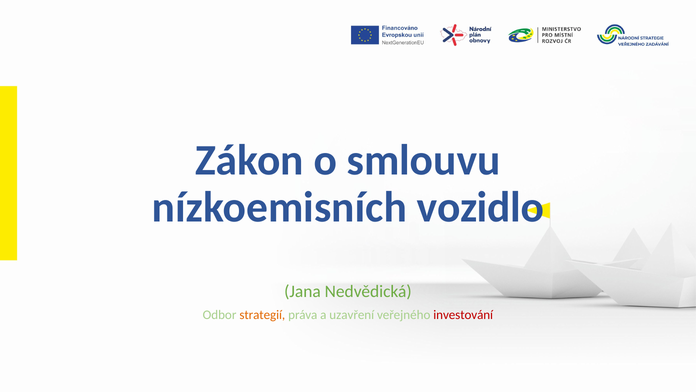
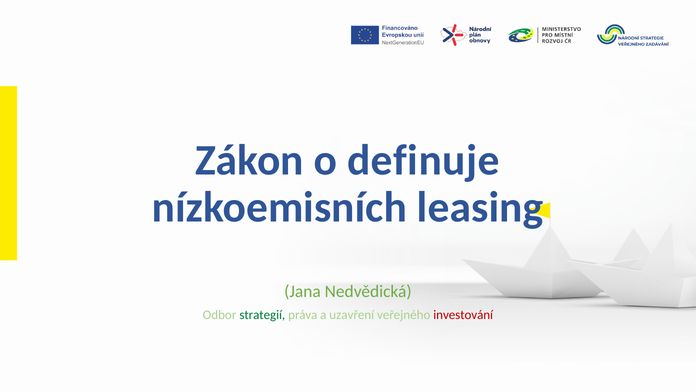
smlouvu: smlouvu -> definuje
vozidlo: vozidlo -> leasing
strategií colour: orange -> green
